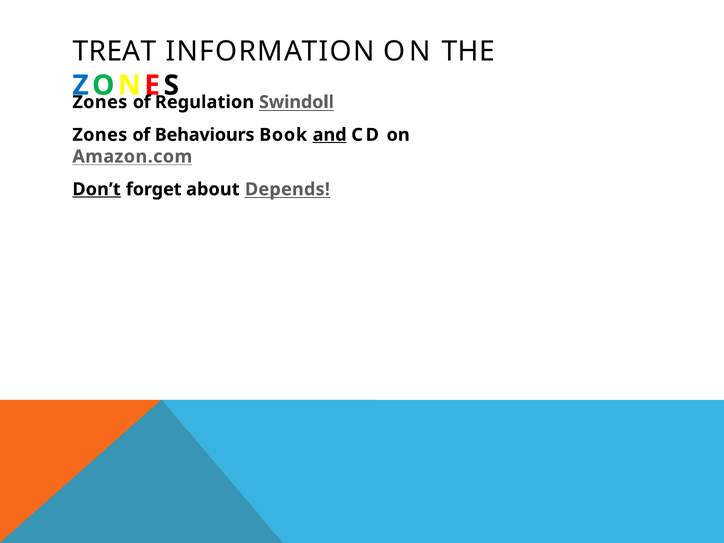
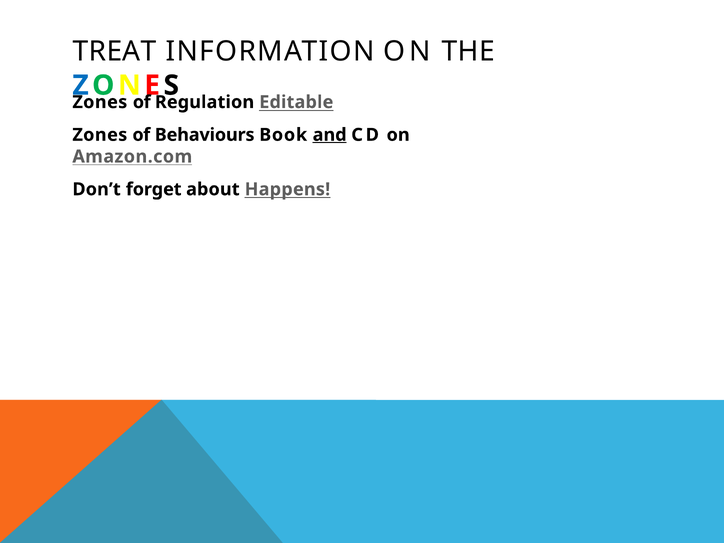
Swindoll: Swindoll -> Editable
Don’t underline: present -> none
Depends: Depends -> Happens
